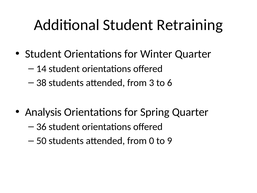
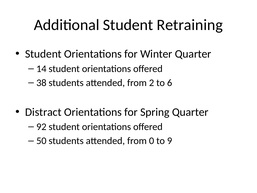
3: 3 -> 2
Analysis: Analysis -> Distract
36: 36 -> 92
